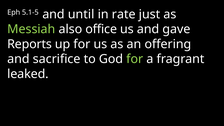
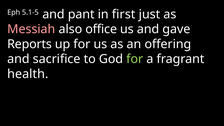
until: until -> pant
rate: rate -> first
Messiah colour: light green -> pink
leaked: leaked -> health
